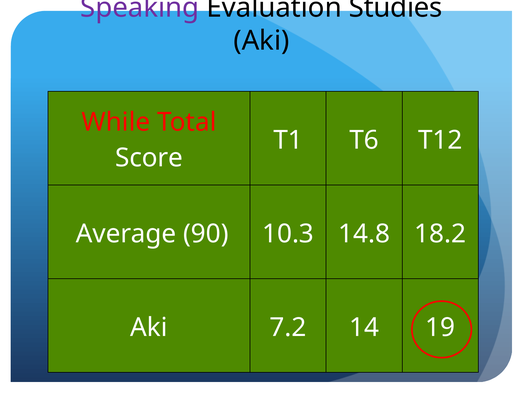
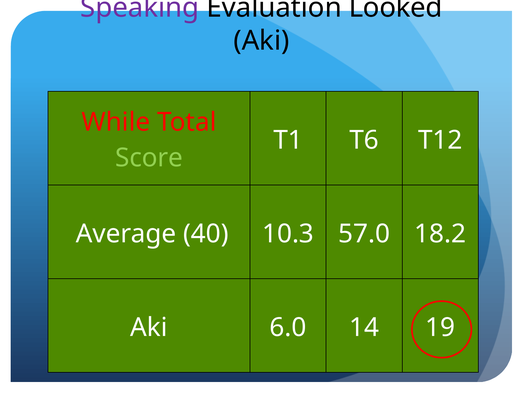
Studies: Studies -> Looked
Score colour: white -> light green
90: 90 -> 40
14.8: 14.8 -> 57.0
7.2: 7.2 -> 6.0
